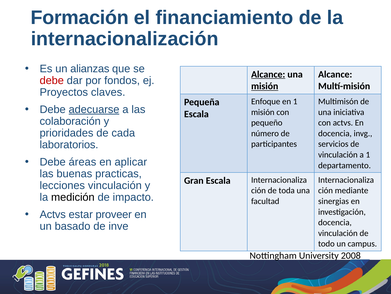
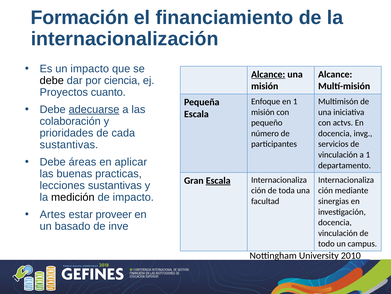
un alianzas: alianzas -> impacto
debe at (52, 80) colour: red -> black
fondos: fondos -> ciencia
misión at (265, 86) underline: present -> none
claves: claves -> cuanto
laboratorios at (69, 144): laboratorios -> sustantivas
Escala at (218, 180) underline: none -> present
lecciones vinculación: vinculación -> sustantivas
Actvs at (53, 214): Actvs -> Artes
2008: 2008 -> 2010
